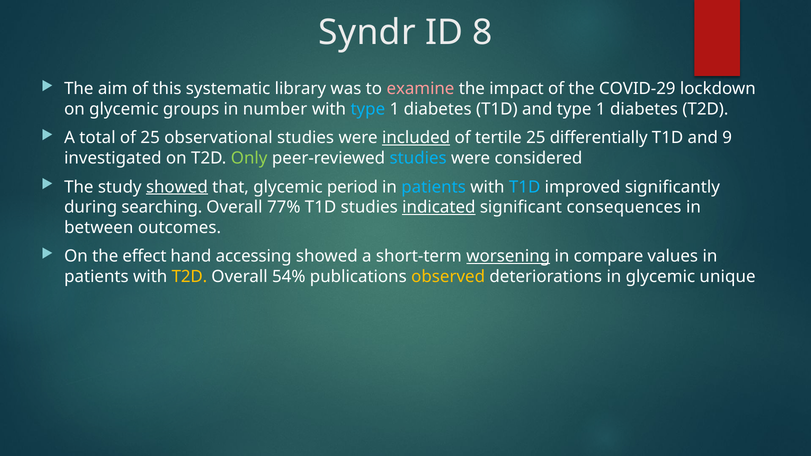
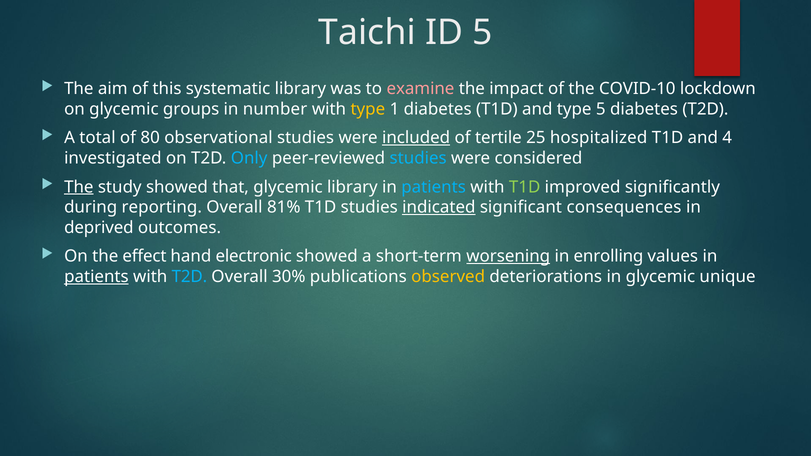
Syndr: Syndr -> Taichi
ID 8: 8 -> 5
COVID-29: COVID-29 -> COVID-10
type at (368, 109) colour: light blue -> yellow
and type 1: 1 -> 5
of 25: 25 -> 80
differentially: differentially -> hospitalized
9: 9 -> 4
Only colour: light green -> light blue
The at (79, 187) underline: none -> present
showed at (177, 187) underline: present -> none
glycemic period: period -> library
T1D at (525, 187) colour: light blue -> light green
searching: searching -> reporting
77%: 77% -> 81%
between: between -> deprived
accessing: accessing -> electronic
compare: compare -> enrolling
patients at (96, 277) underline: none -> present
T2D at (189, 277) colour: yellow -> light blue
54%: 54% -> 30%
